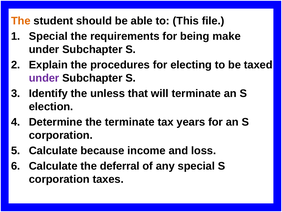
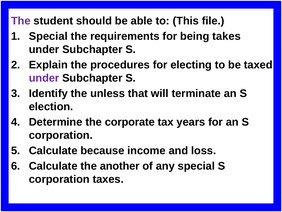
The at (21, 21) colour: orange -> purple
make: make -> takes
the terminate: terminate -> corporate
deferral: deferral -> another
